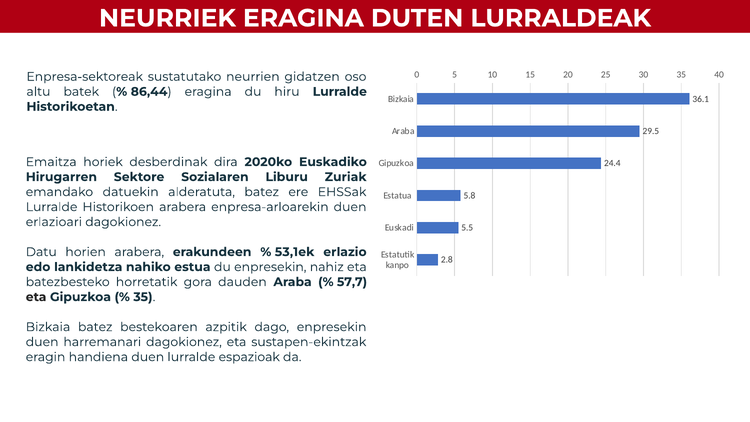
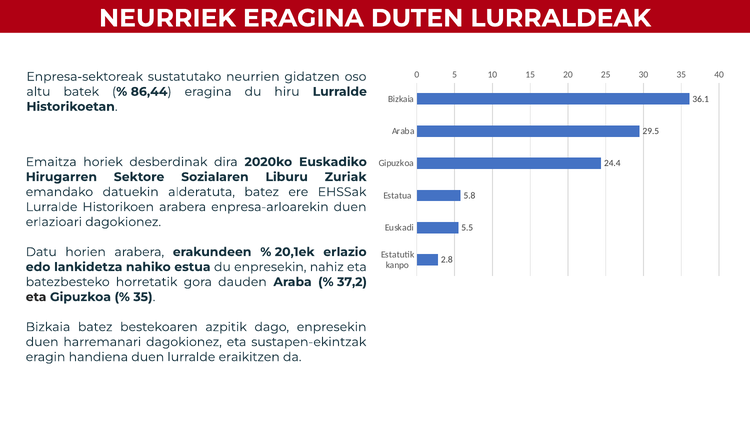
53,1ek: 53,1ek -> 20,1ek
57,7: 57,7 -> 37,2
espazioak: espazioak -> eraikitzen
